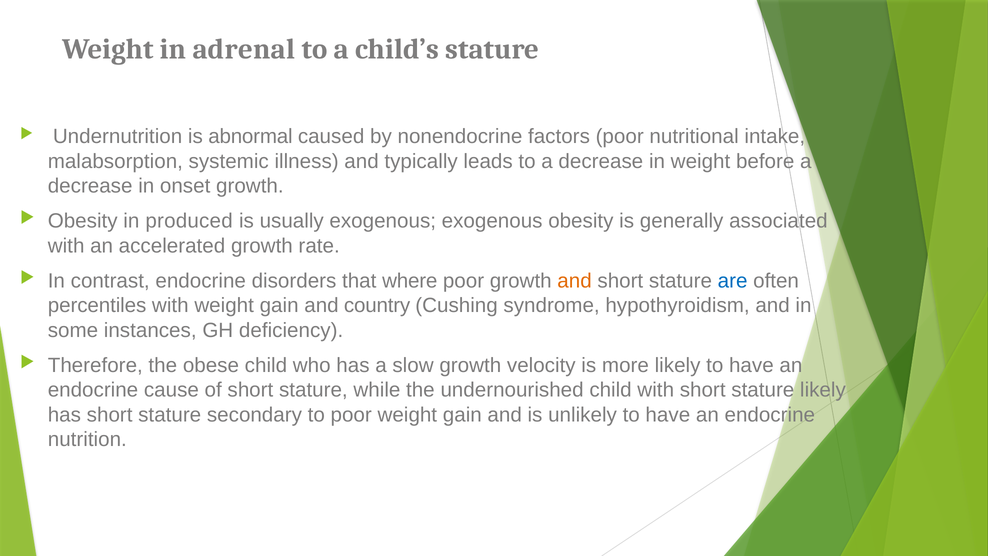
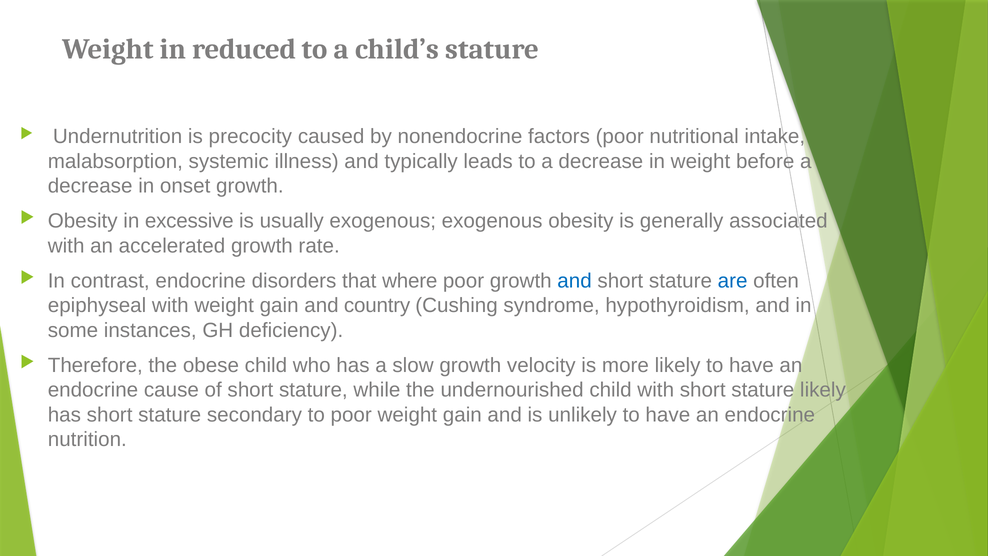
adrenal: adrenal -> reduced
abnormal: abnormal -> precocity
produced: produced -> excessive
and at (575, 281) colour: orange -> blue
percentiles: percentiles -> epiphyseal
